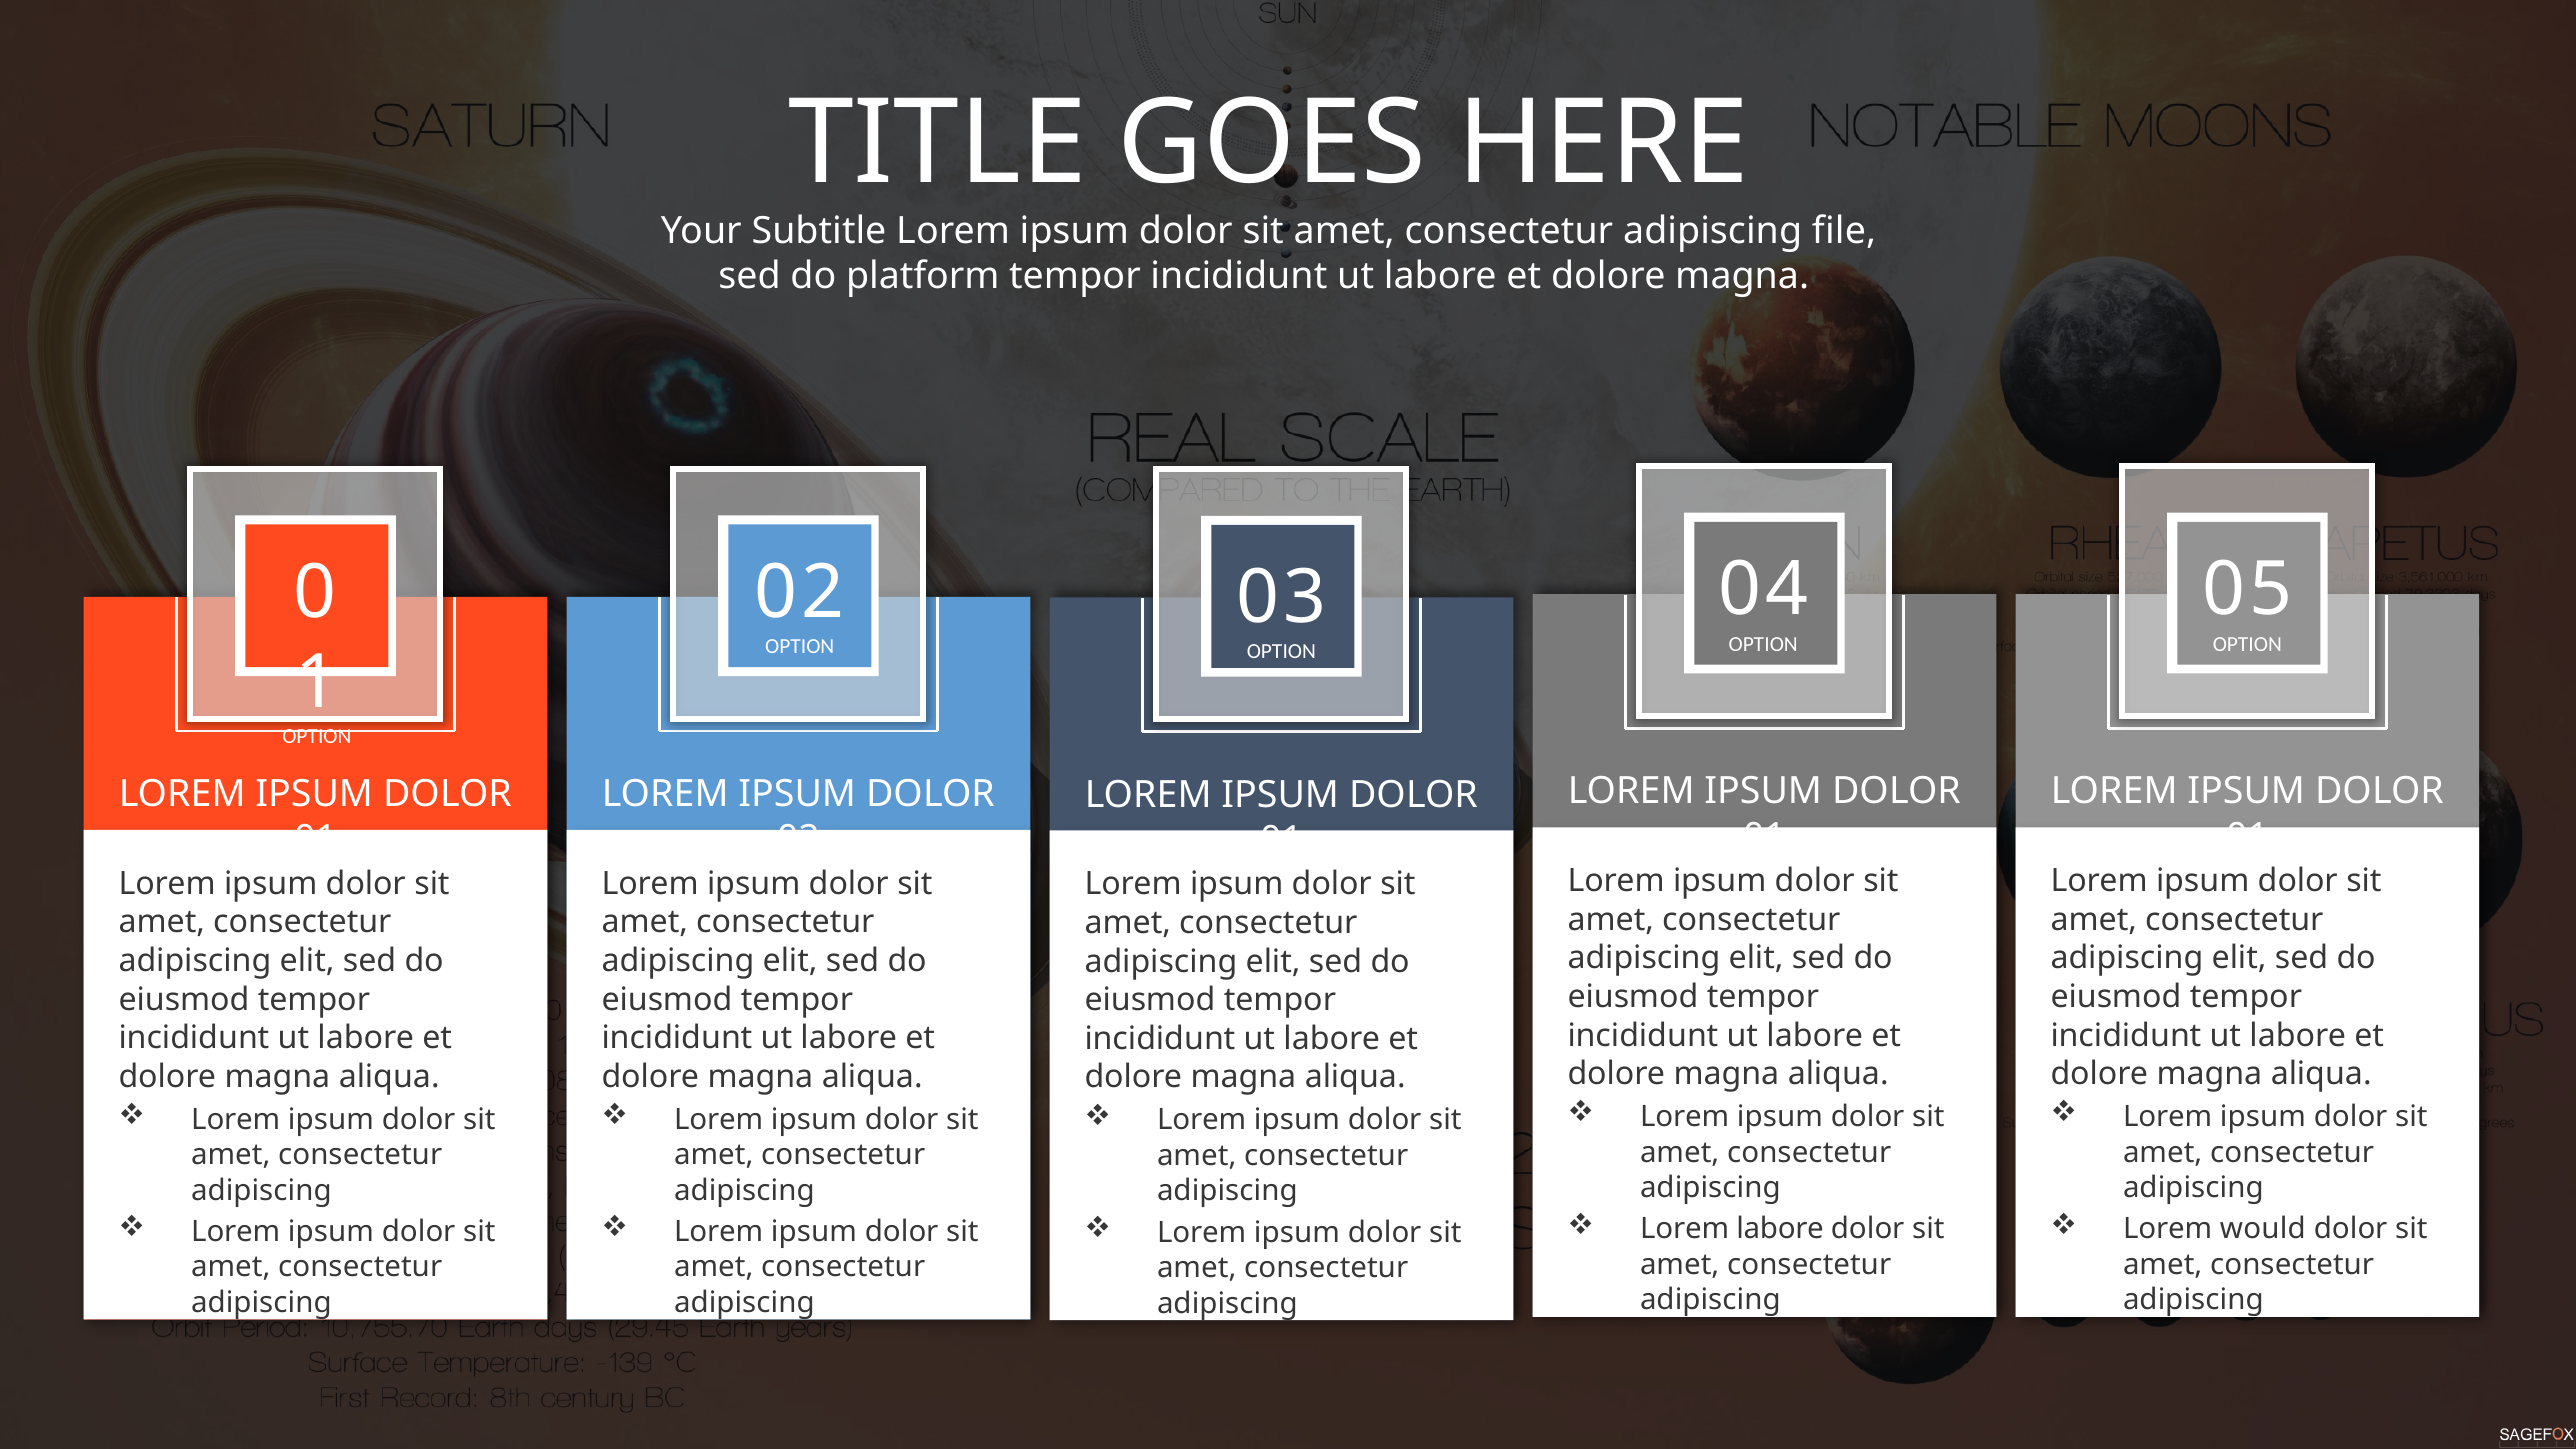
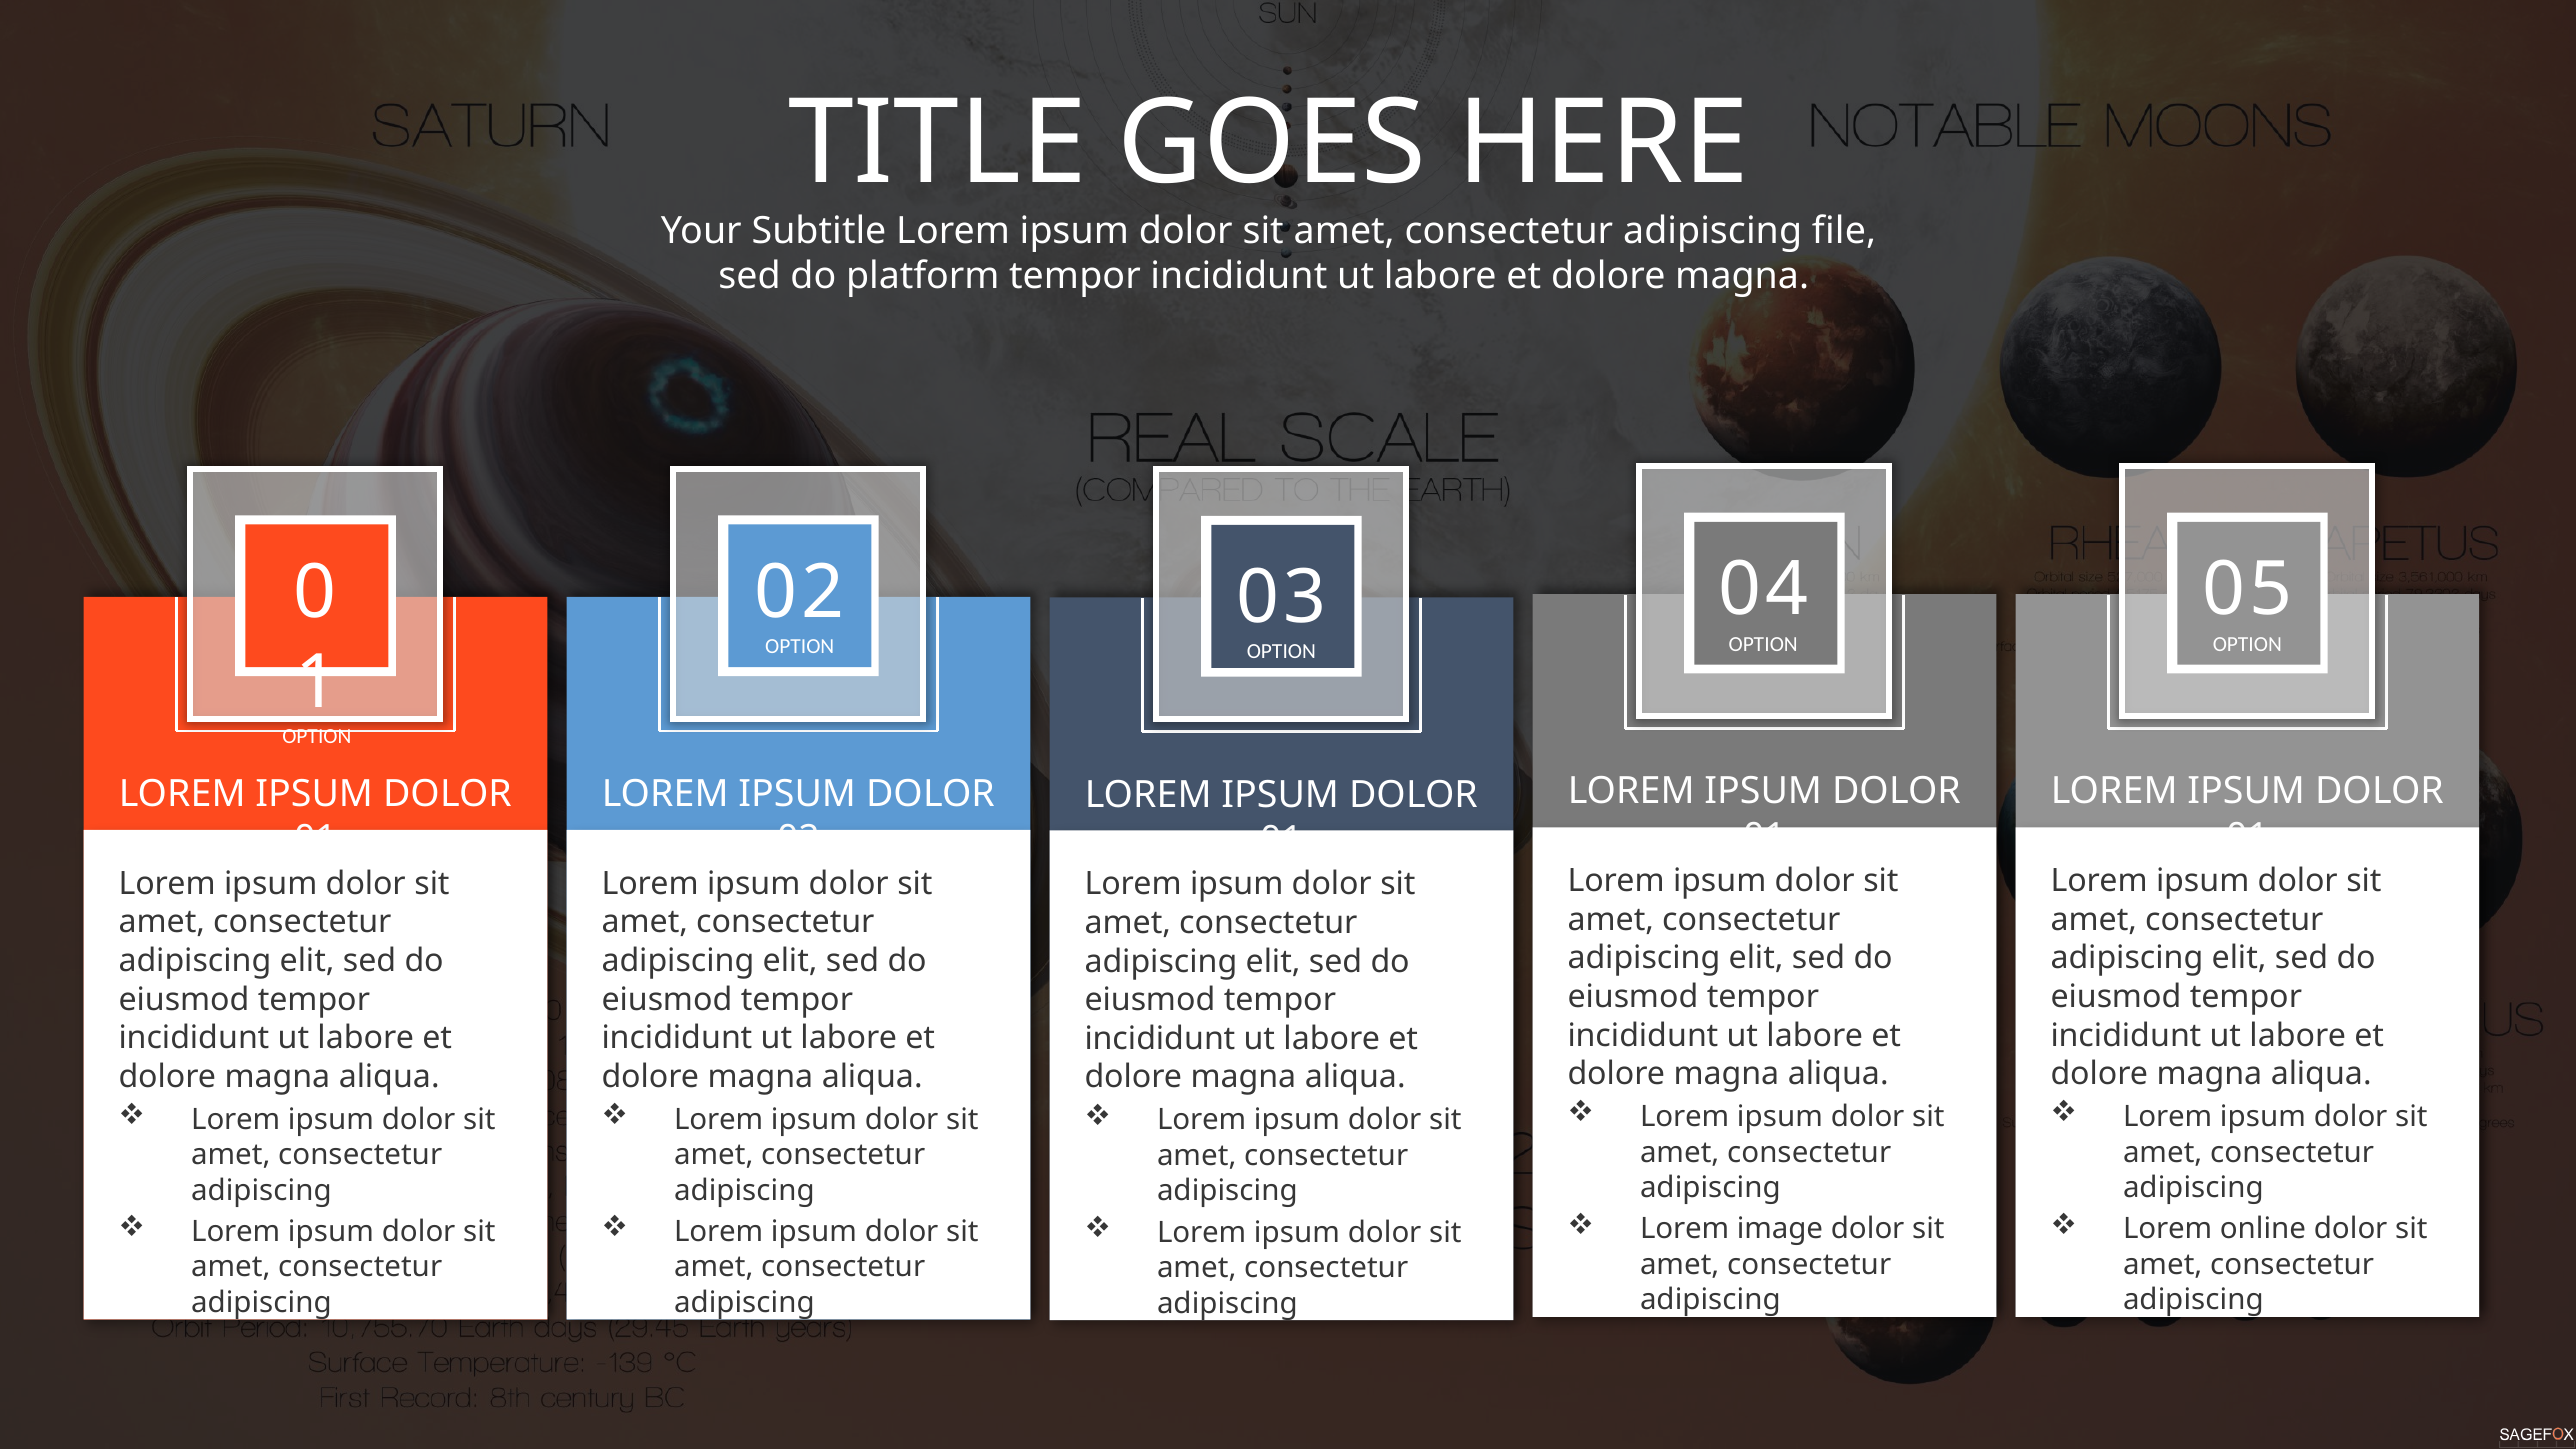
Lorem labore: labore -> image
would: would -> online
